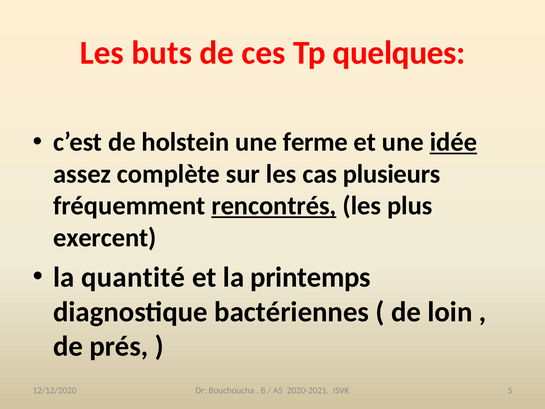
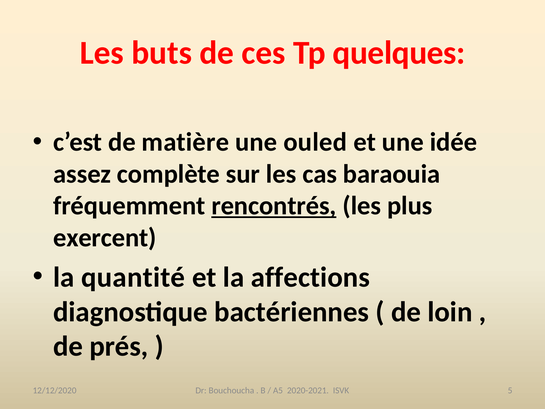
holstein: holstein -> matière
ferme: ferme -> ouled
idée underline: present -> none
plusieurs: plusieurs -> baraouia
printemps: printemps -> affections
